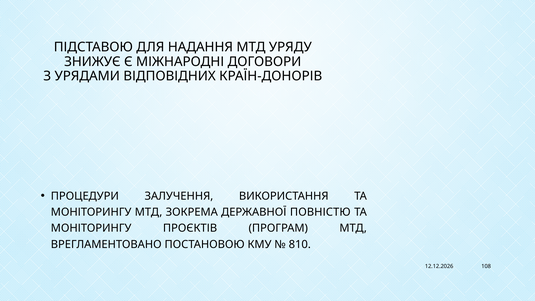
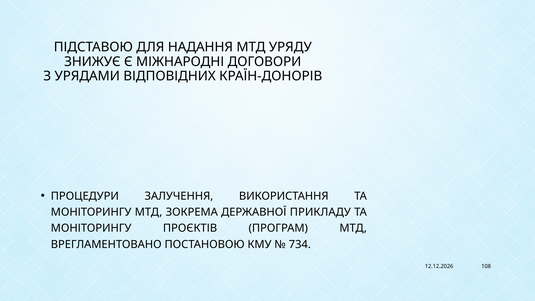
ПОВНІСТЮ: ПОВНІСТЮ -> ПРИКЛАДУ
810: 810 -> 734
